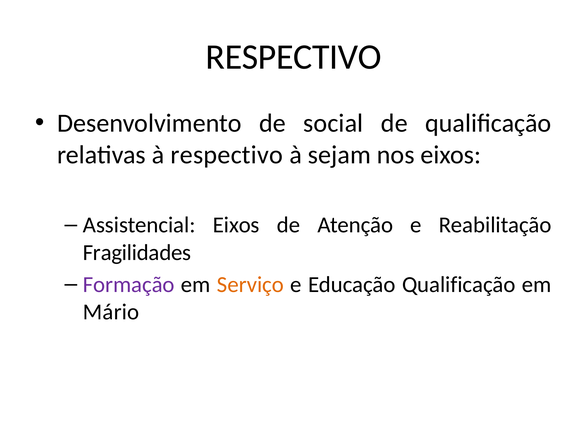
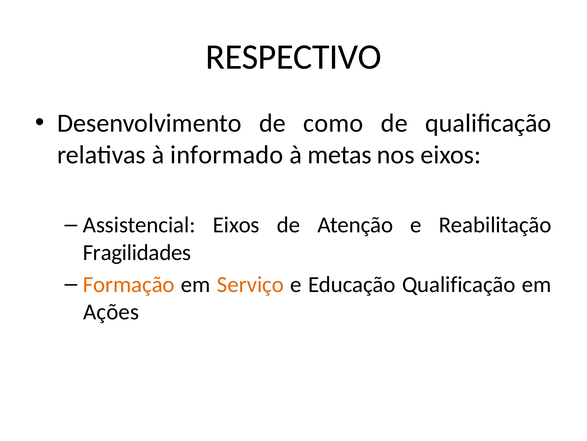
social: social -> como
à respectivo: respectivo -> informado
sejam: sejam -> metas
Formação colour: purple -> orange
Mário: Mário -> Ações
